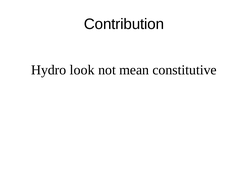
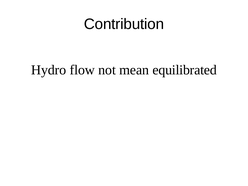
look: look -> flow
constitutive: constitutive -> equilibrated
